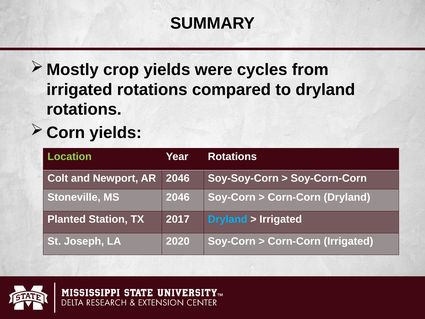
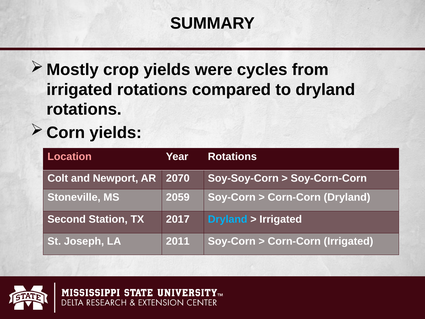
Location colour: light green -> pink
AR 2046: 2046 -> 2070
MS 2046: 2046 -> 2059
Planted: Planted -> Second
2020: 2020 -> 2011
